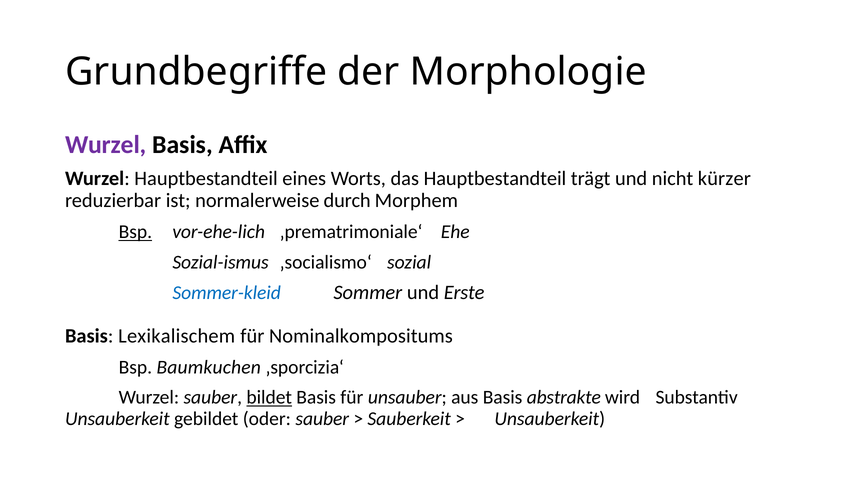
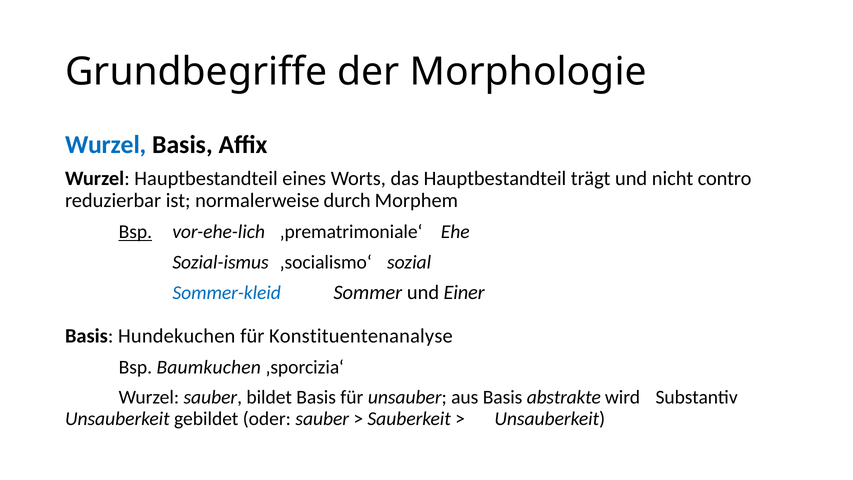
Wurzel at (106, 145) colour: purple -> blue
kürzer: kürzer -> contro
Erste: Erste -> Einer
Lexikalischem: Lexikalischem -> Hundekuchen
Nominalkompositums: Nominalkompositums -> Konstituentenanalyse
bildet underline: present -> none
